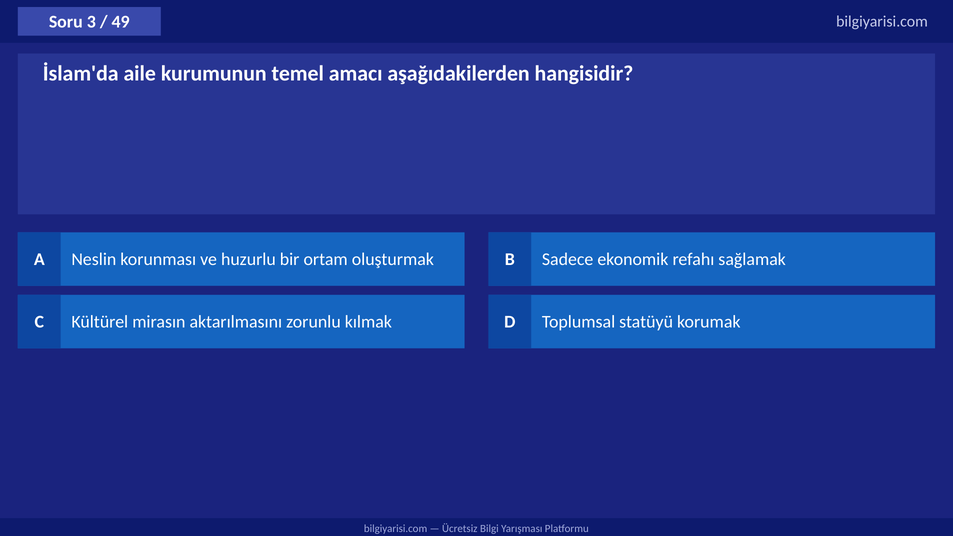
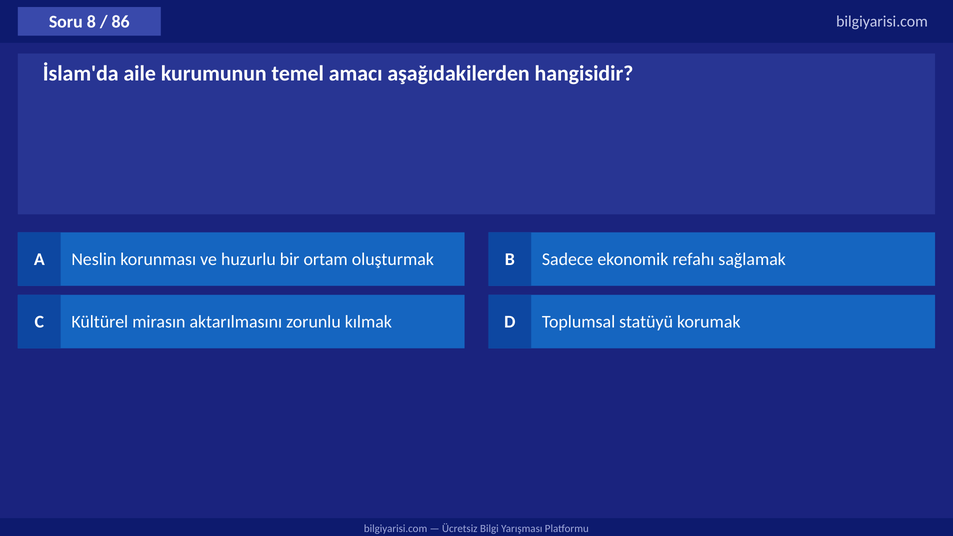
3: 3 -> 8
49: 49 -> 86
